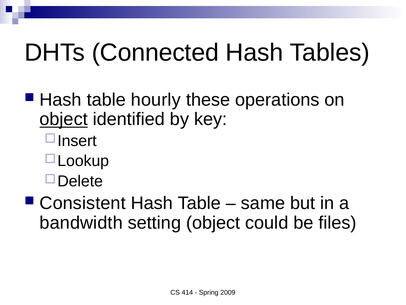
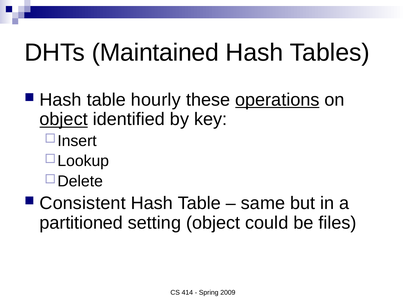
Connected: Connected -> Maintained
operations underline: none -> present
bandwidth: bandwidth -> partitioned
